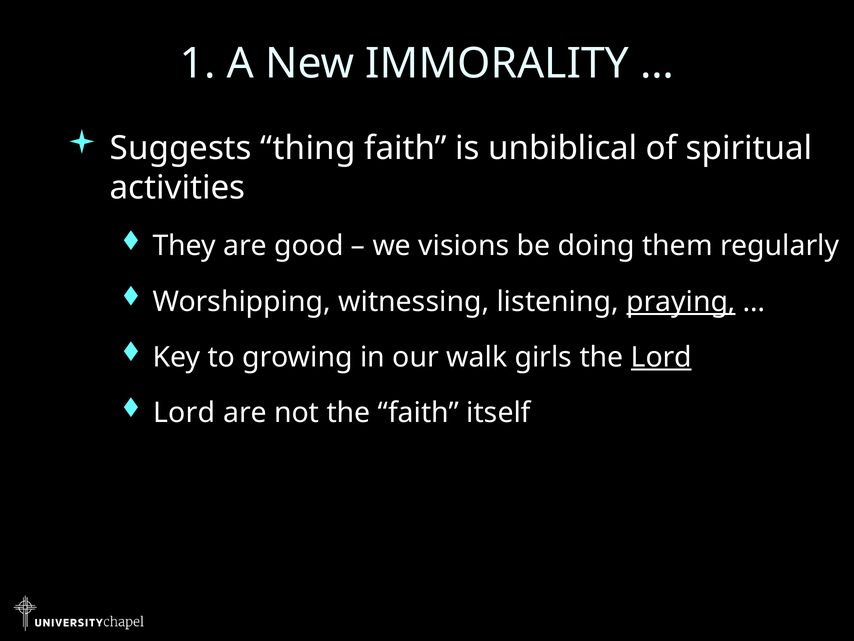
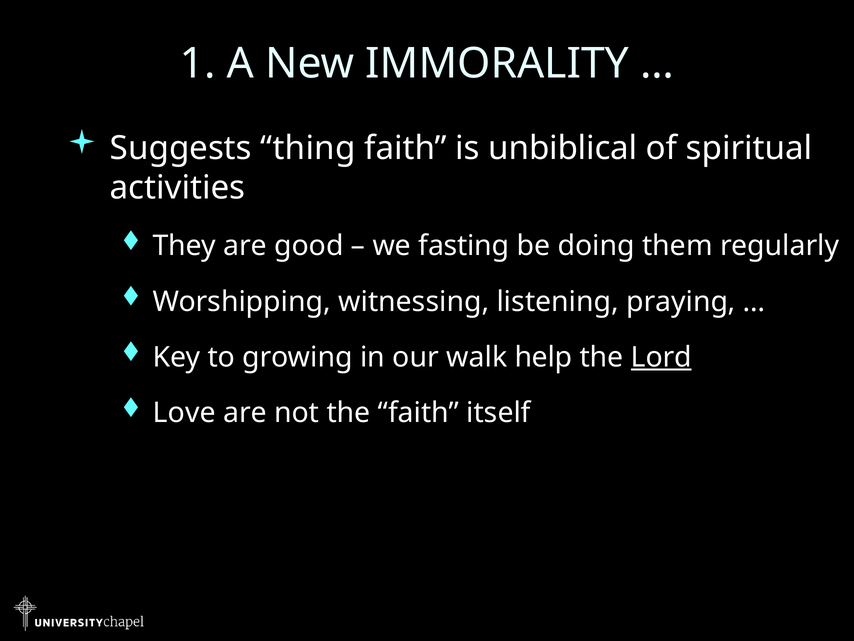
visions: visions -> fasting
praying underline: present -> none
girls: girls -> help
Lord at (184, 412): Lord -> Love
